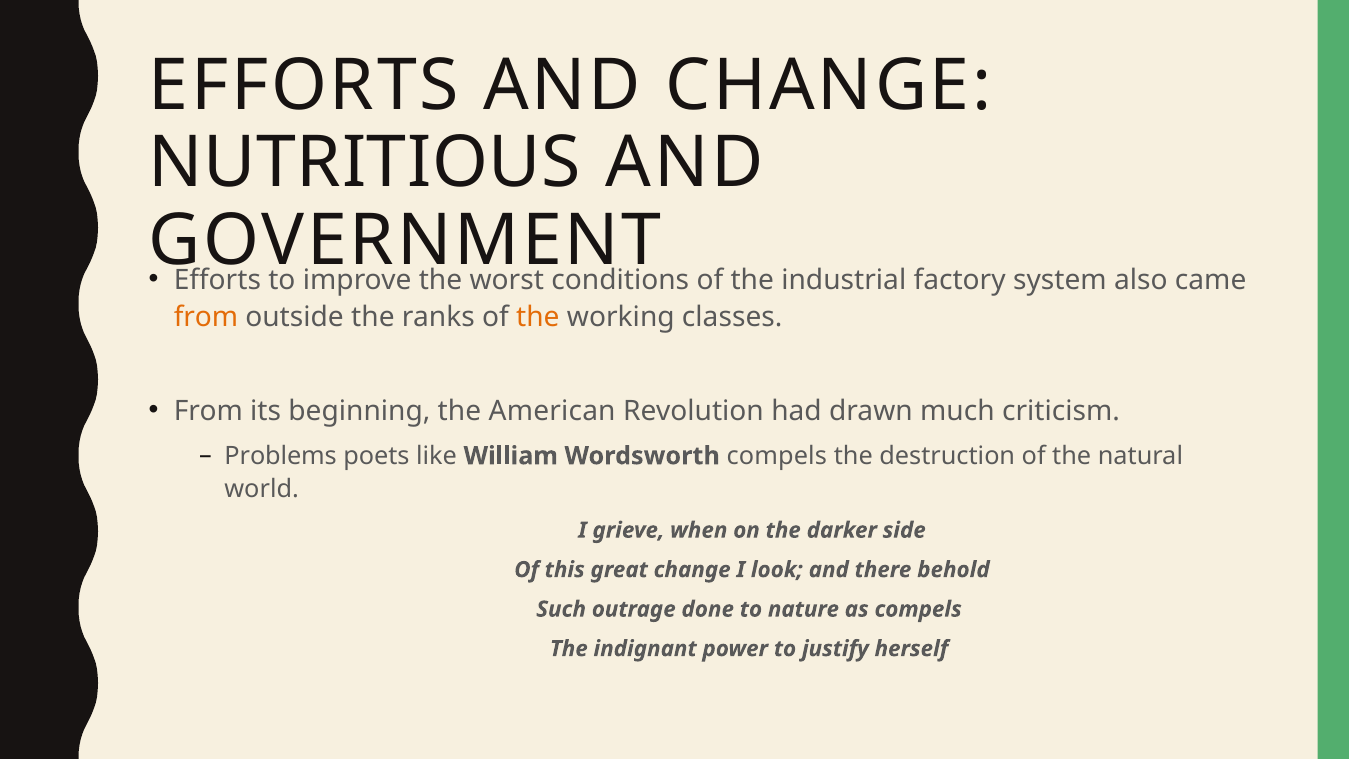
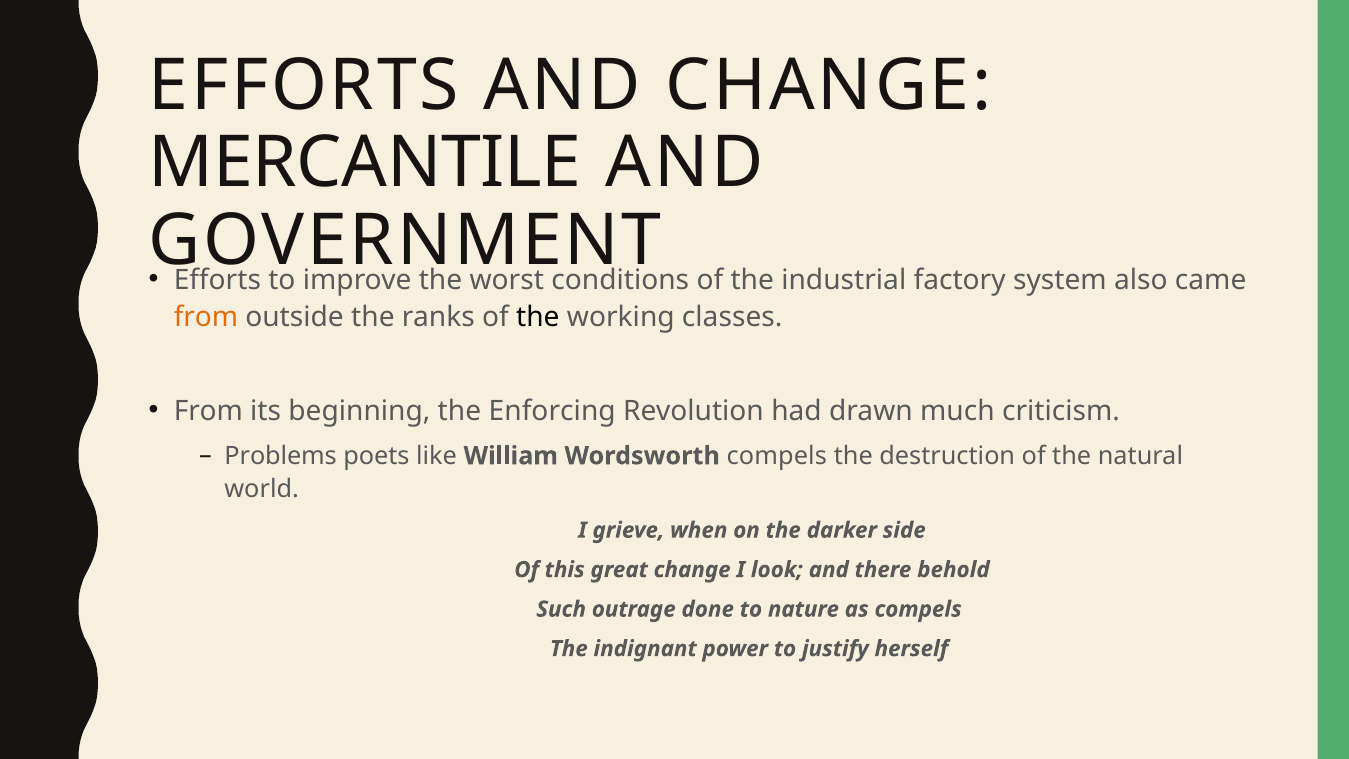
NUTRITIOUS: NUTRITIOUS -> MERCANTILE
the at (538, 317) colour: orange -> black
American: American -> Enforcing
